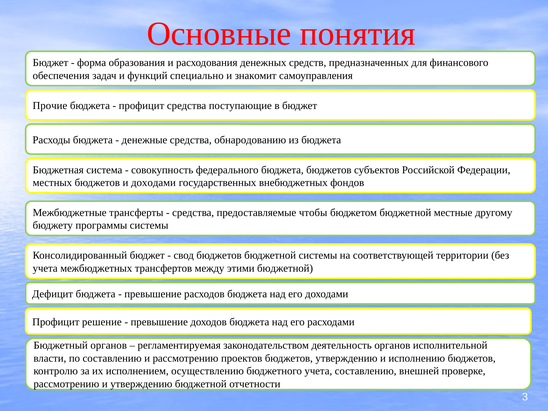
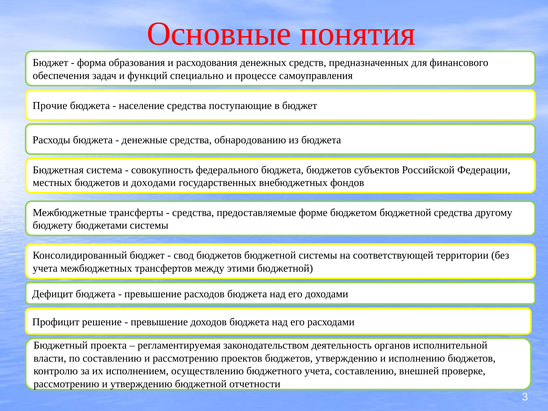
знакомит: знакомит -> процессе
профицит at (142, 106): профицит -> население
чтобы: чтобы -> форме
бюджетной местные: местные -> средства
программы: программы -> бюджетами
Бюджетный органов: органов -> проекта
